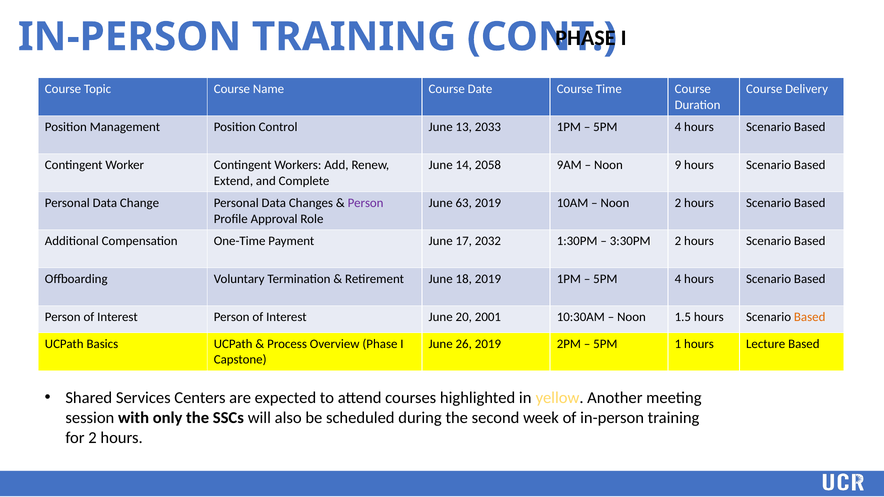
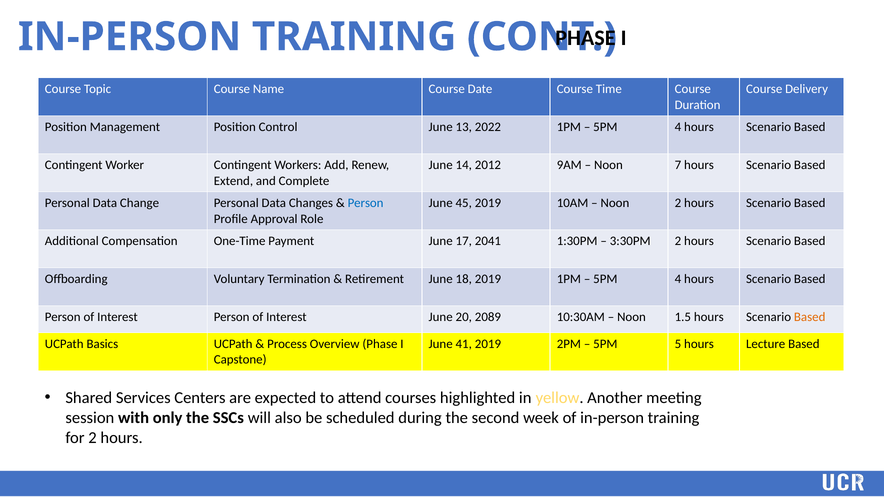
2033: 2033 -> 2022
2058: 2058 -> 2012
9: 9 -> 7
Person at (366, 203) colour: purple -> blue
63: 63 -> 45
2032: 2032 -> 2041
2001: 2001 -> 2089
26: 26 -> 41
1: 1 -> 5
